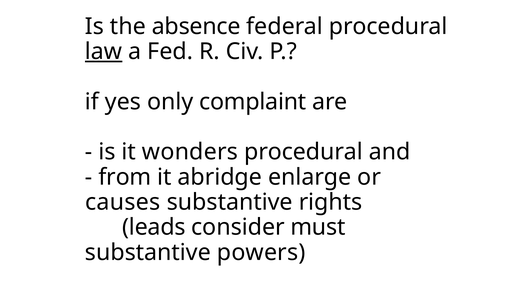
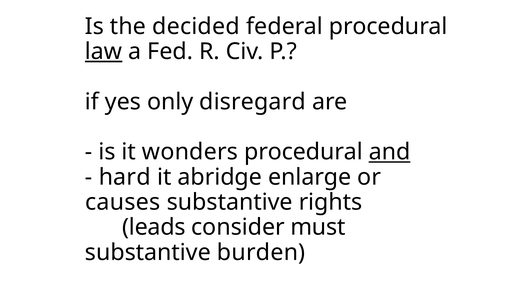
absence: absence -> decided
complaint: complaint -> disregard
and underline: none -> present
from: from -> hard
powers: powers -> burden
